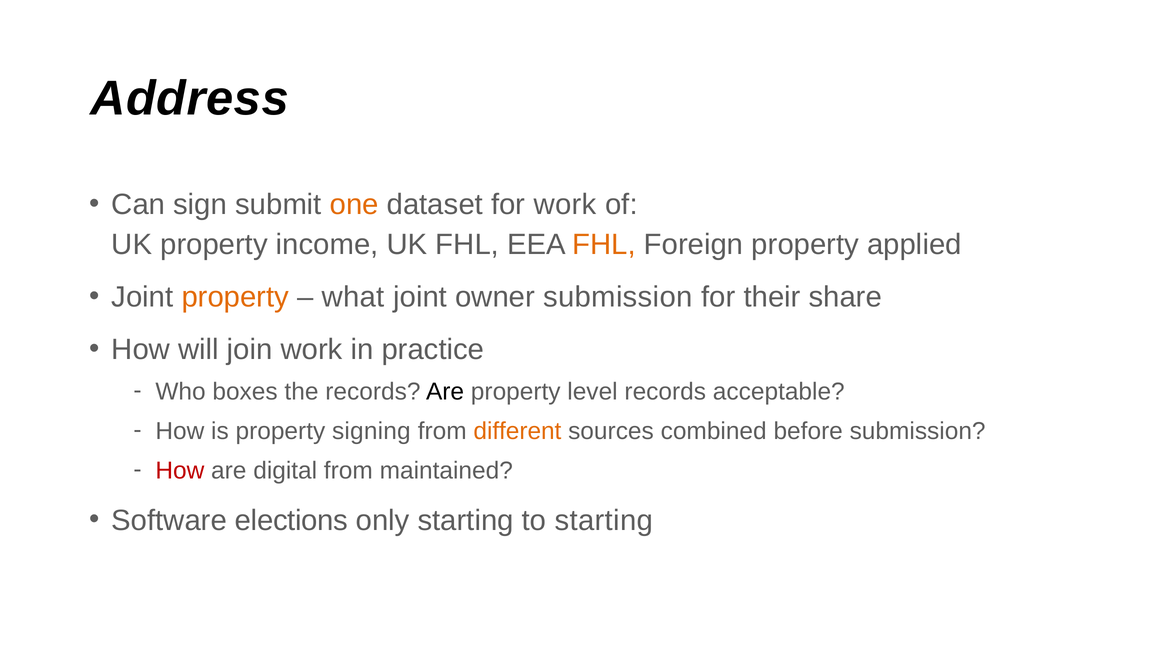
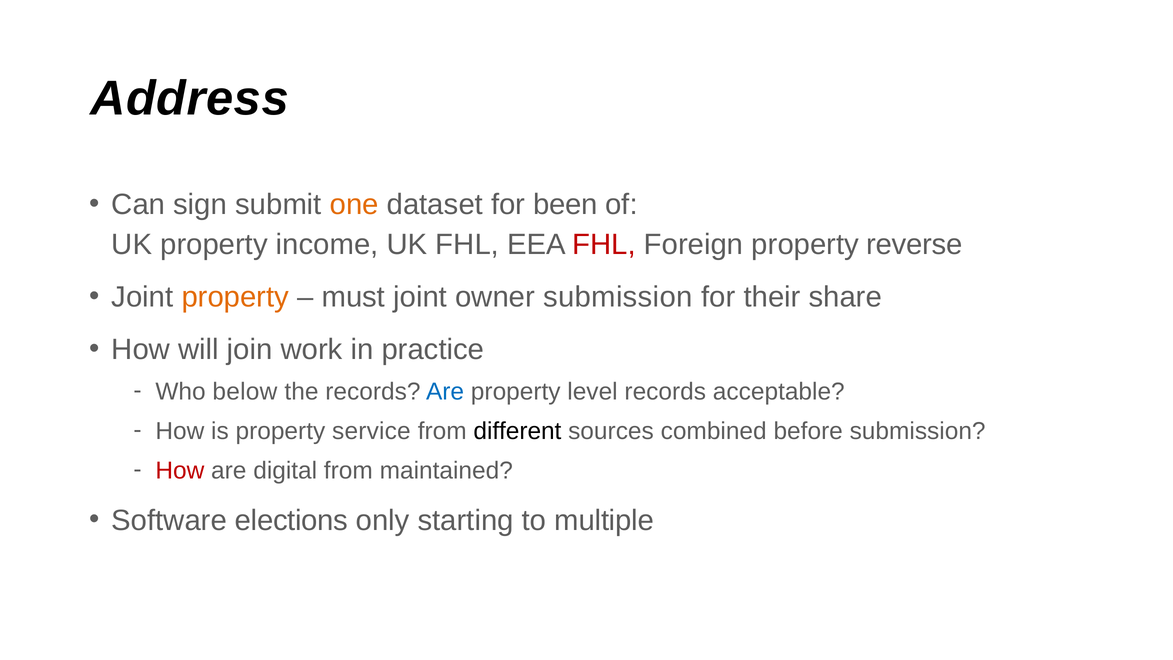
for work: work -> been
FHL at (604, 245) colour: orange -> red
applied: applied -> reverse
what: what -> must
boxes: boxes -> below
Are at (445, 391) colour: black -> blue
signing: signing -> service
different colour: orange -> black
to starting: starting -> multiple
